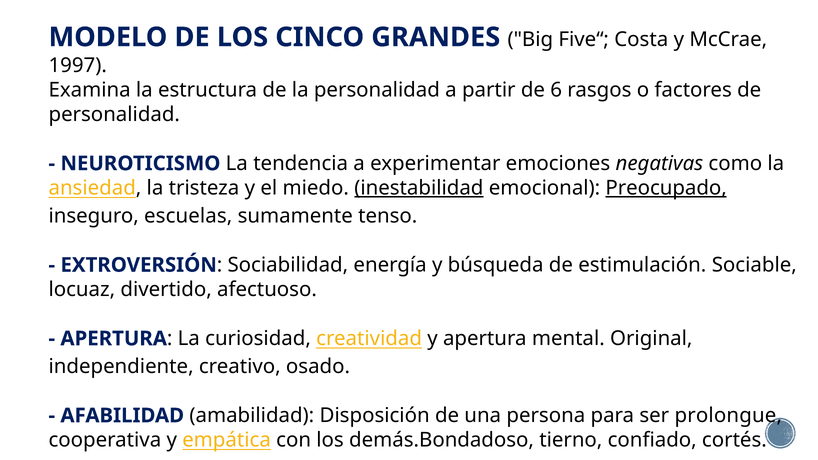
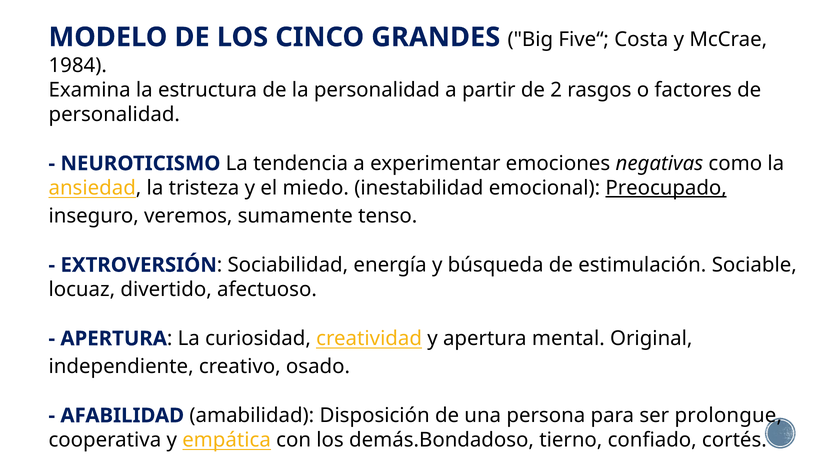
1997: 1997 -> 1984
6: 6 -> 2
inestabilidad underline: present -> none
escuelas: escuelas -> veremos
